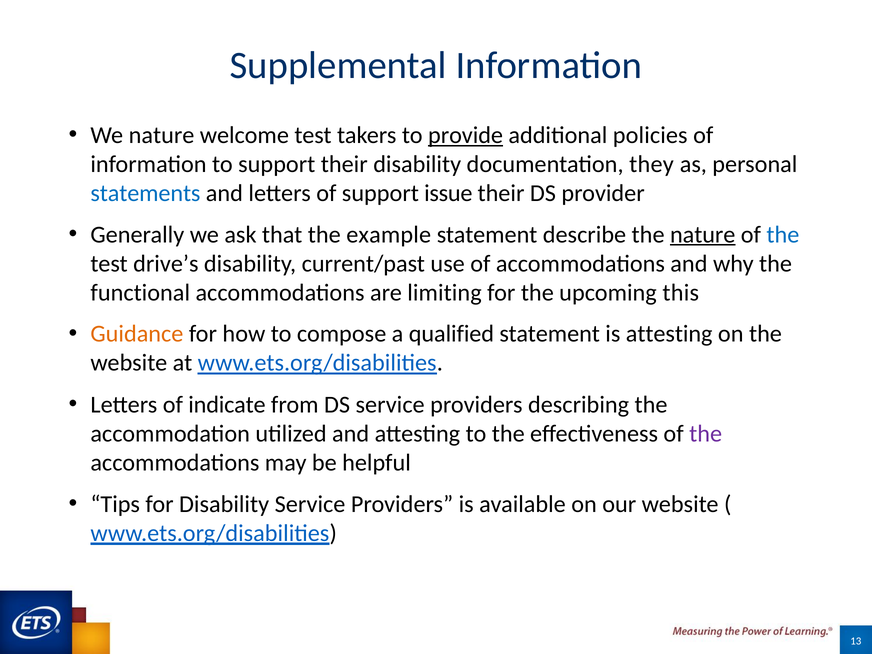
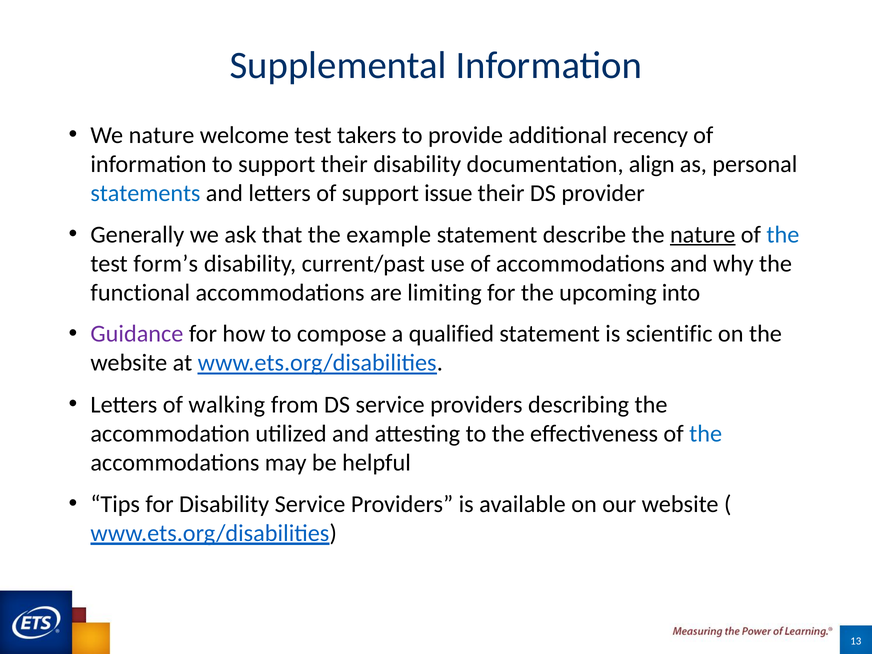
provide underline: present -> none
policies: policies -> recency
they: they -> align
drive’s: drive’s -> form’s
this: this -> into
Guidance colour: orange -> purple
is attesting: attesting -> scientific
indicate: indicate -> walking
the at (706, 434) colour: purple -> blue
